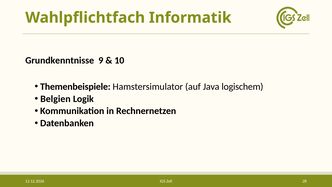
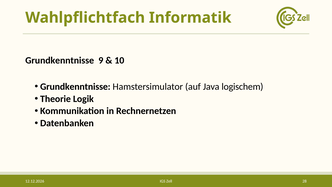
Themenbeispiele at (75, 87): Themenbeispiele -> Grundkenntnisse
Belgien: Belgien -> Theorie
